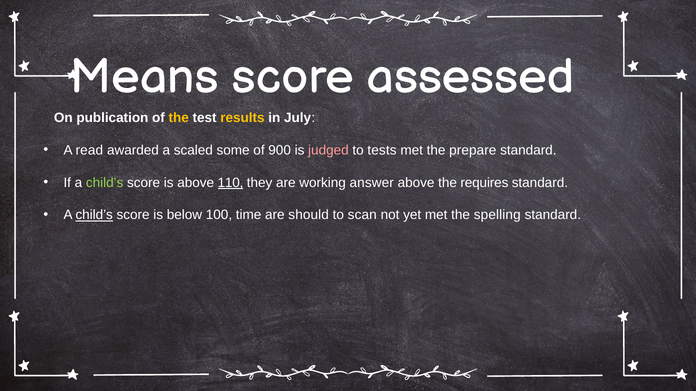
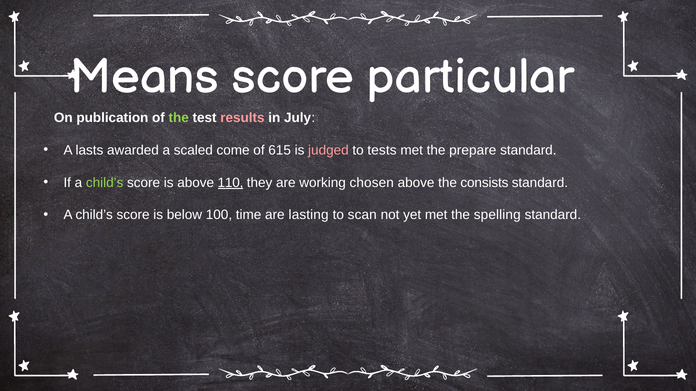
assessed: assessed -> particular
the at (179, 118) colour: yellow -> light green
results colour: yellow -> pink
read: read -> lasts
some: some -> come
900: 900 -> 615
answer: answer -> chosen
requires: requires -> consists
child’s at (94, 215) underline: present -> none
should: should -> lasting
